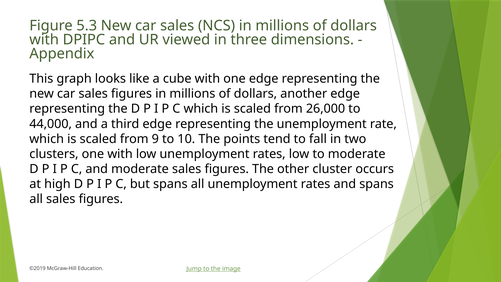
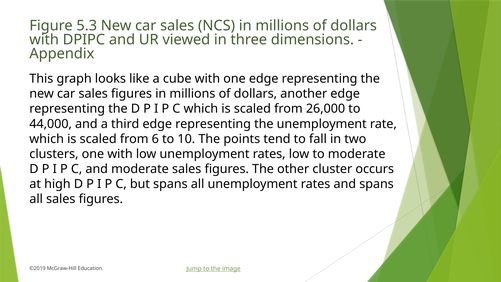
9: 9 -> 6
